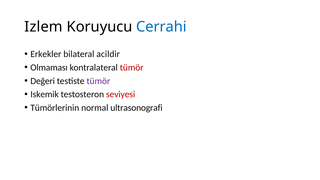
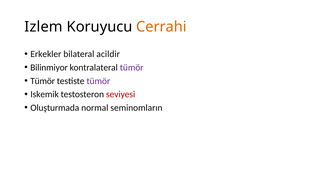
Cerrahi colour: blue -> orange
Olmaması: Olmaması -> Bilinmiyor
tümör at (132, 68) colour: red -> purple
Değeri at (43, 81): Değeri -> Tümör
Tümörlerinin: Tümörlerinin -> Oluşturmada
ultrasonografi: ultrasonografi -> seminomların
